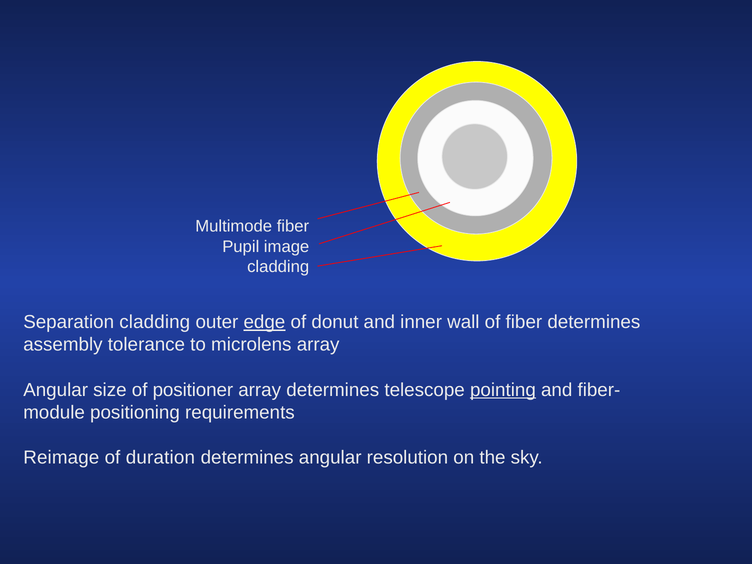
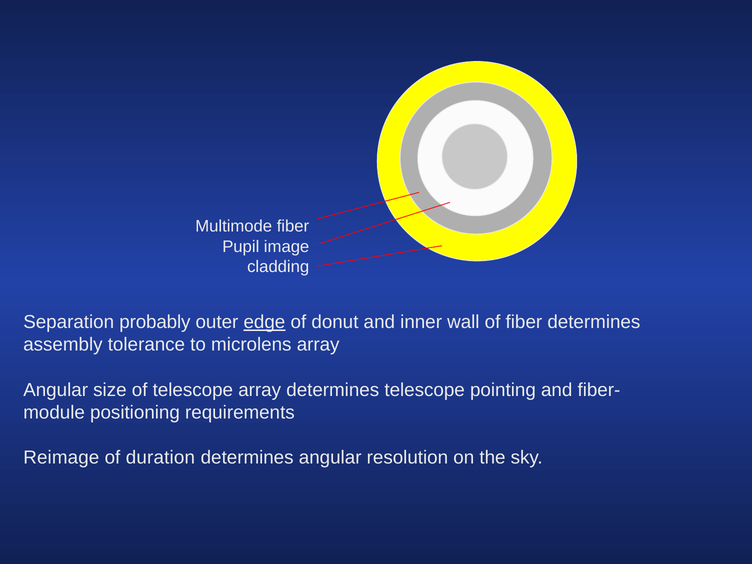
Separation cladding: cladding -> probably
of positioner: positioner -> telescope
pointing underline: present -> none
